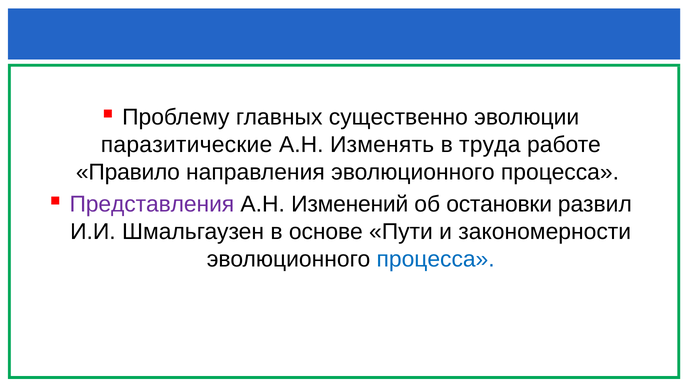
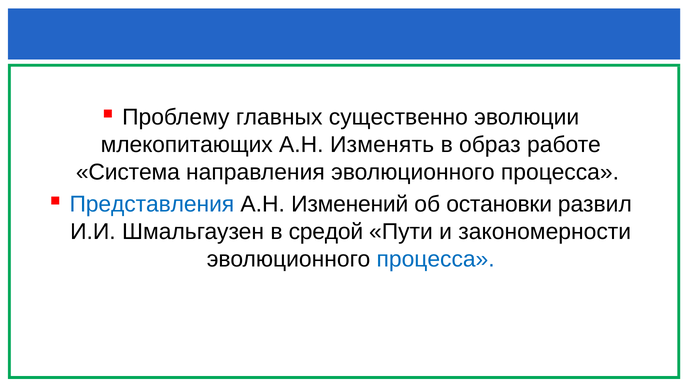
паразитические: паразитические -> млекопитающих
труда: труда -> образ
Правило: Правило -> Система
Представления colour: purple -> blue
основе: основе -> средой
